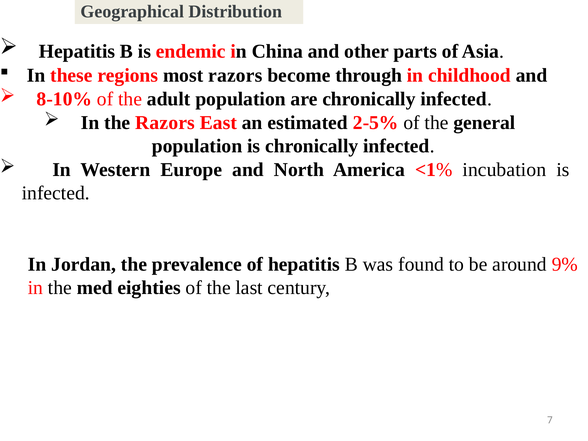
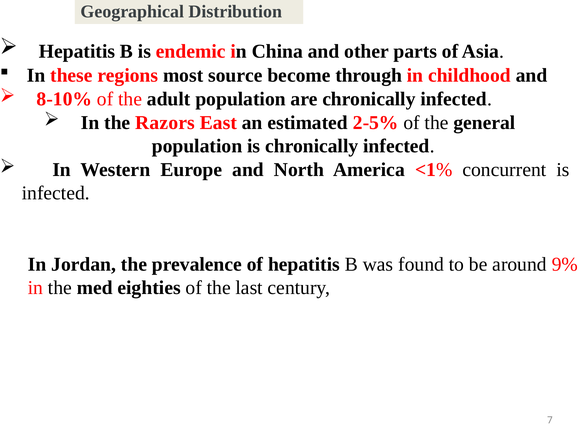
most razors: razors -> source
incubation: incubation -> concurrent
